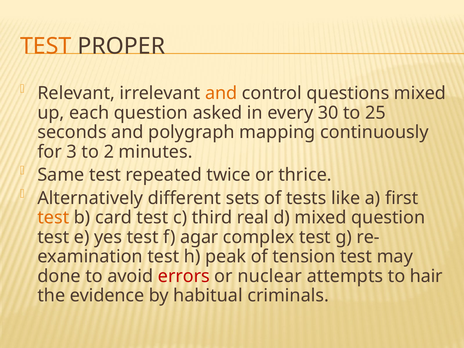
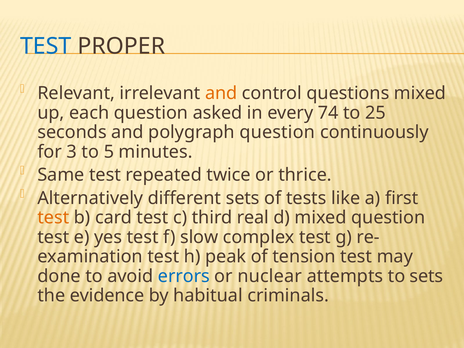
TEST at (46, 46) colour: orange -> blue
30: 30 -> 74
polygraph mapping: mapping -> question
2: 2 -> 5
agar: agar -> slow
errors colour: red -> blue
to hair: hair -> sets
